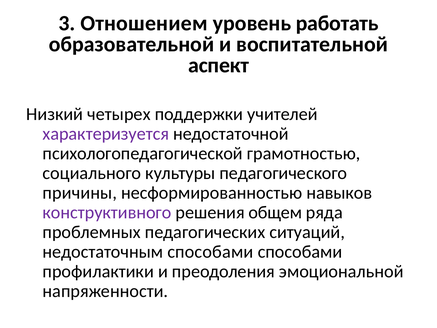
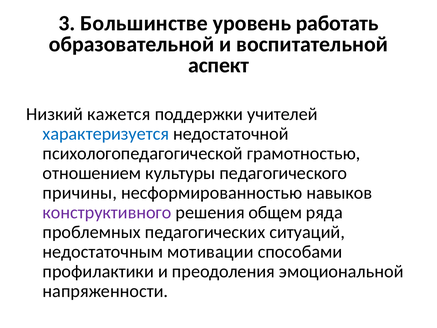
Отношением: Отношением -> Большинстве
четырех: четырех -> кажется
характеризуется colour: purple -> blue
социального: социального -> отношением
недостаточным способами: способами -> мотивации
